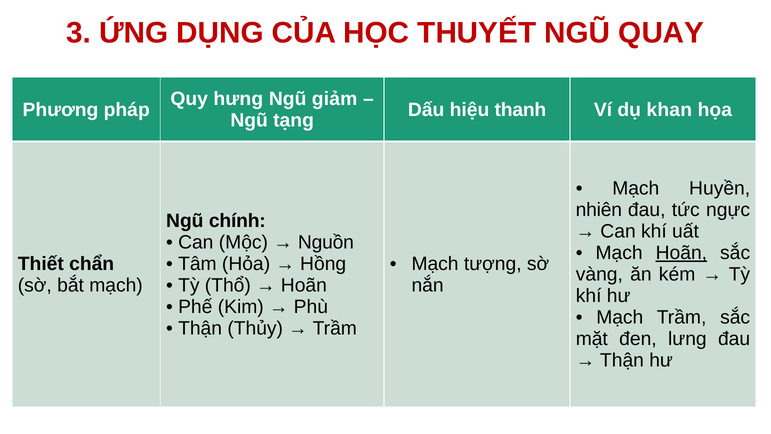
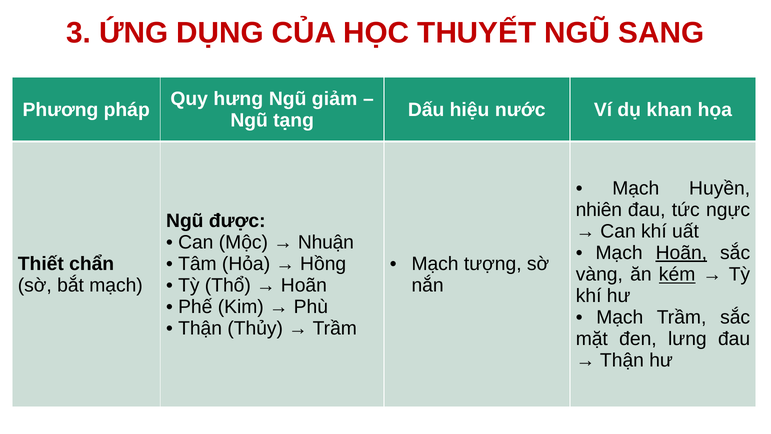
QUAY: QUAY -> SANG
thanh: thanh -> nước
chính: chính -> được
Nguồn: Nguồn -> Nhuận
kém underline: none -> present
